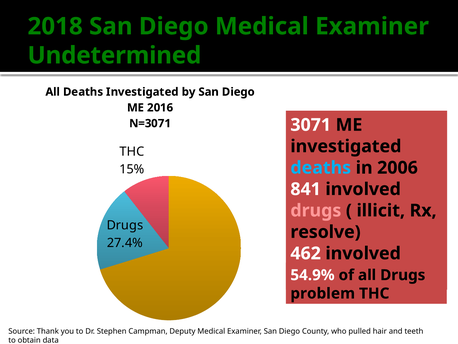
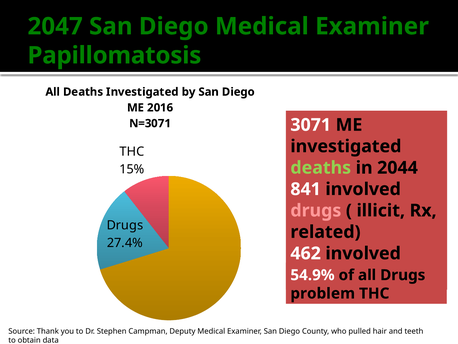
2018: 2018 -> 2047
Undetermined: Undetermined -> Papillomatosis
deaths at (321, 168) colour: light blue -> light green
2006: 2006 -> 2044
resolve: resolve -> related
